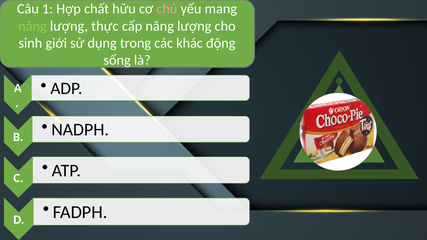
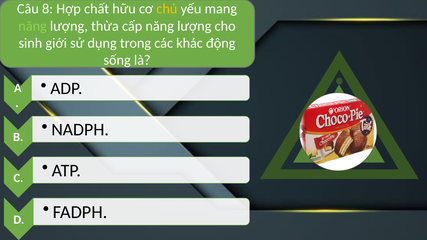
1: 1 -> 8
chủ colour: pink -> yellow
thực: thực -> thừa
